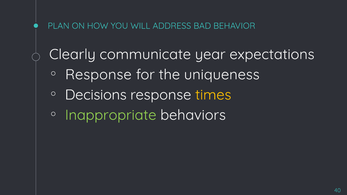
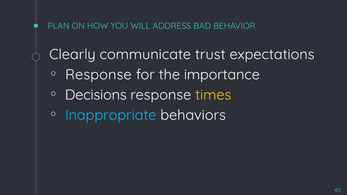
year: year -> trust
uniqueness: uniqueness -> importance
Inappropriate colour: light green -> light blue
